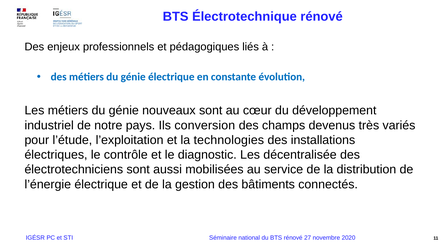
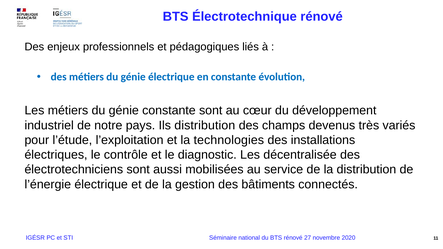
génie nouveaux: nouveaux -> constante
Ils conversion: conversion -> distribution
